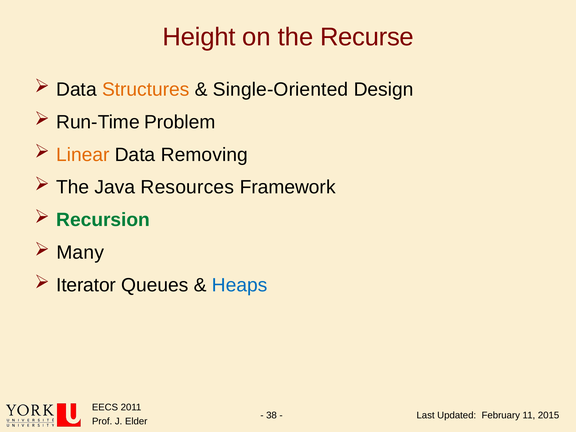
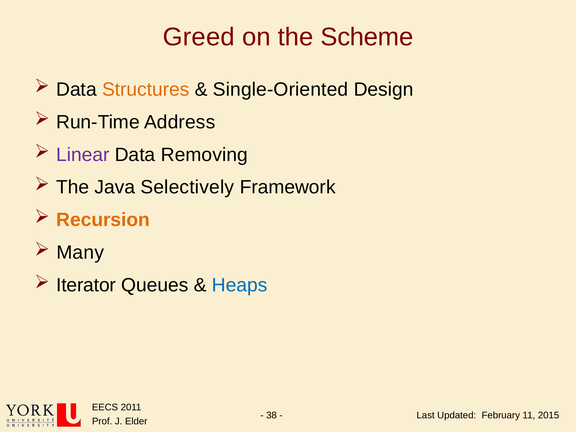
Height: Height -> Greed
Recurse: Recurse -> Scheme
Problem: Problem -> Address
Linear colour: orange -> purple
Resources: Resources -> Selectively
Recursion colour: green -> orange
